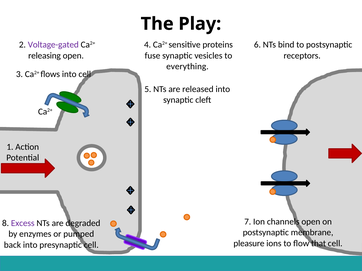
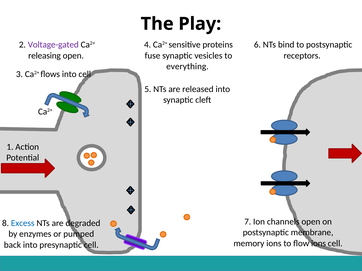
Excess colour: purple -> blue
pleasure: pleasure -> memory
flow that: that -> ions
